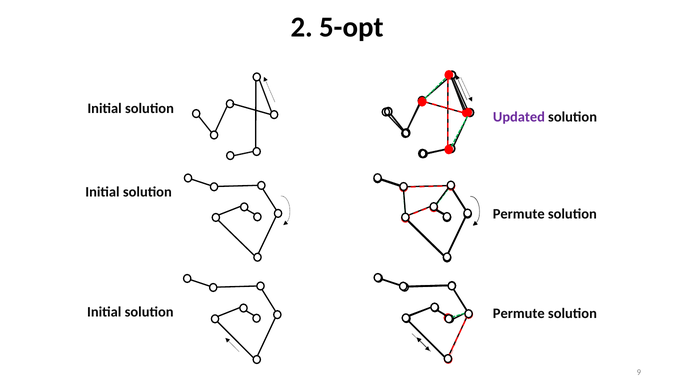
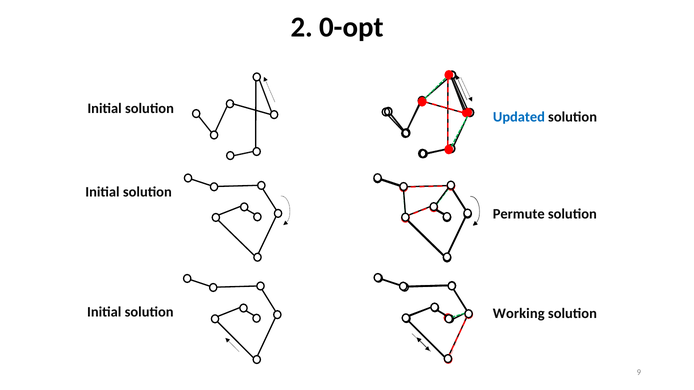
5-opt: 5-opt -> 0-opt
Updated colour: purple -> blue
Initial solution Permute: Permute -> Working
